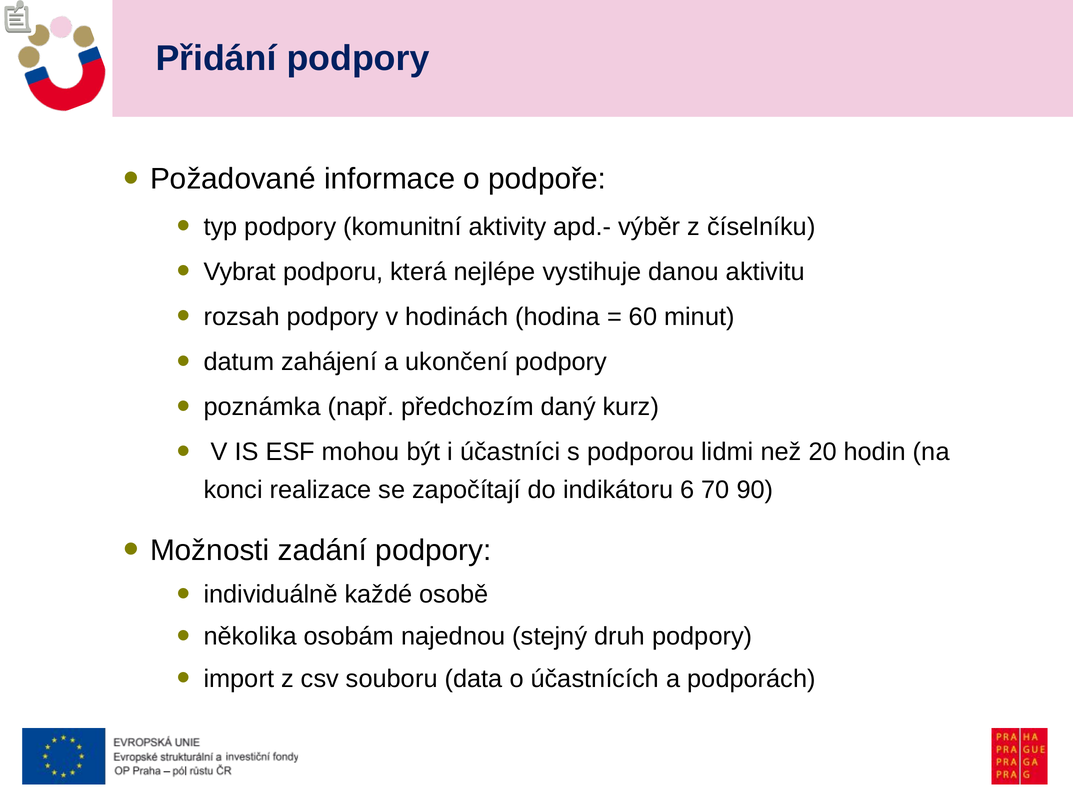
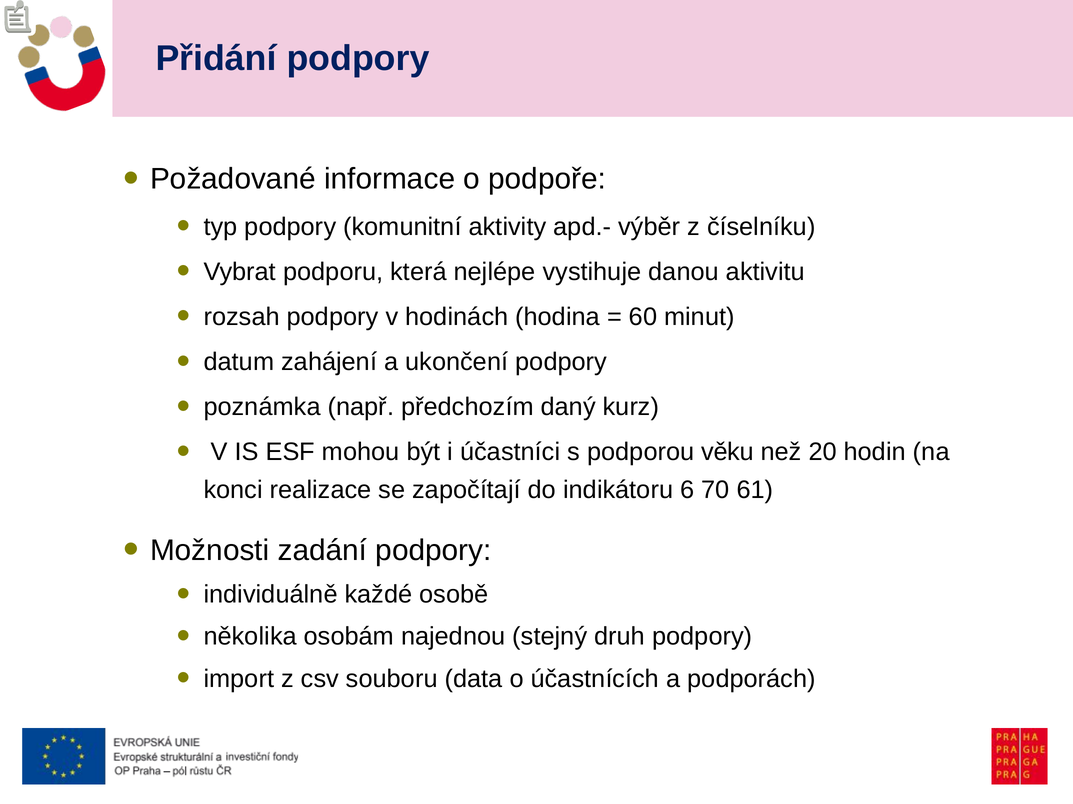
lidmi: lidmi -> věku
90: 90 -> 61
